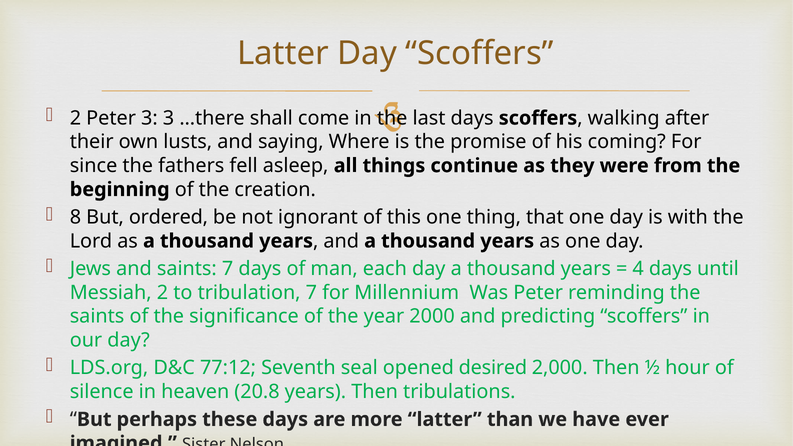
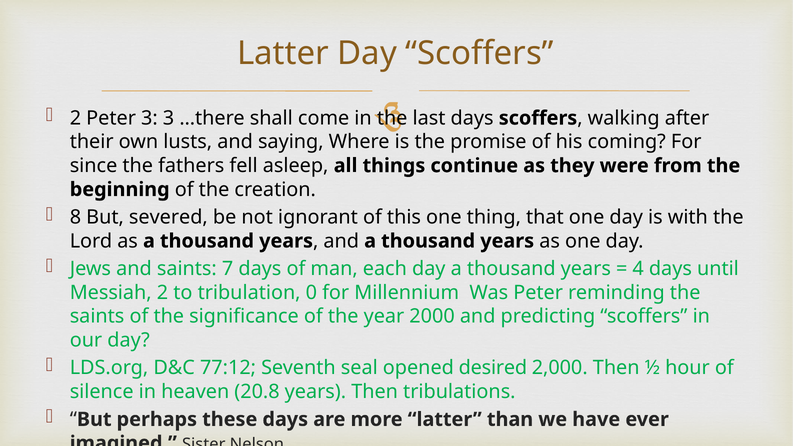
ordered: ordered -> severed
tribulation 7: 7 -> 0
